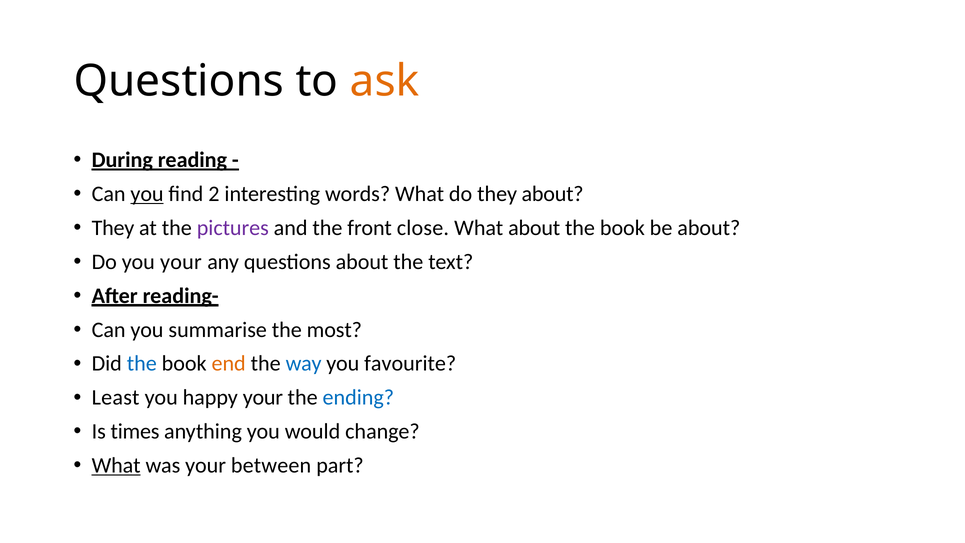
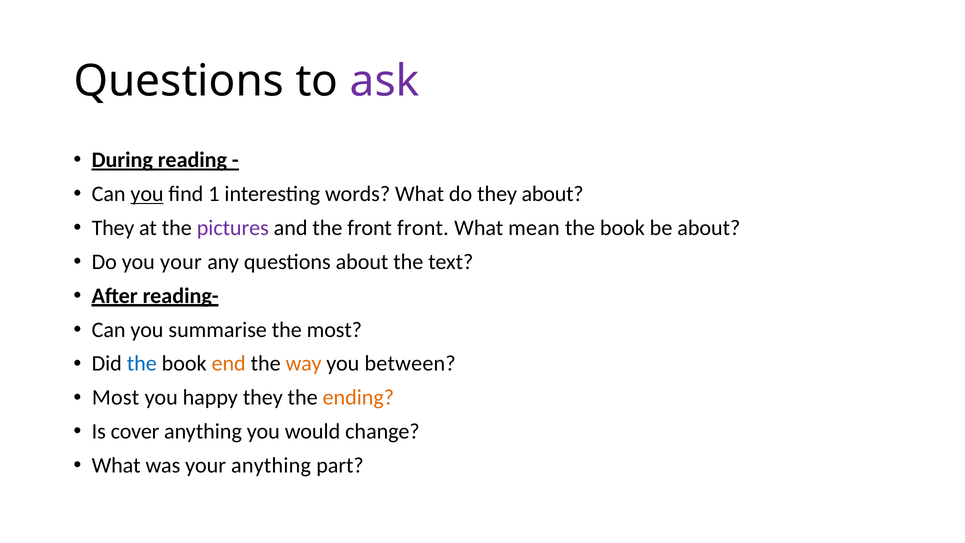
ask colour: orange -> purple
2: 2 -> 1
front close: close -> front
What about: about -> mean
way colour: blue -> orange
favourite: favourite -> between
Least at (116, 397): Least -> Most
happy your: your -> they
ending colour: blue -> orange
times: times -> cover
What at (116, 465) underline: present -> none
your between: between -> anything
